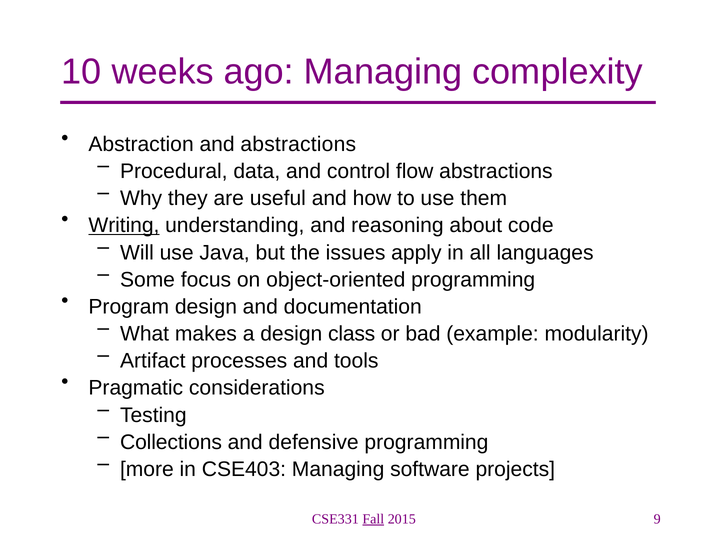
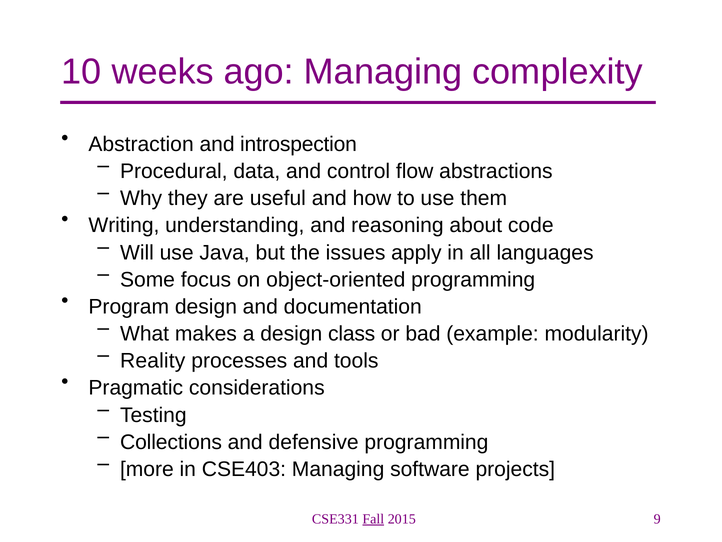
and abstractions: abstractions -> introspection
Writing underline: present -> none
Artifact: Artifact -> Reality
